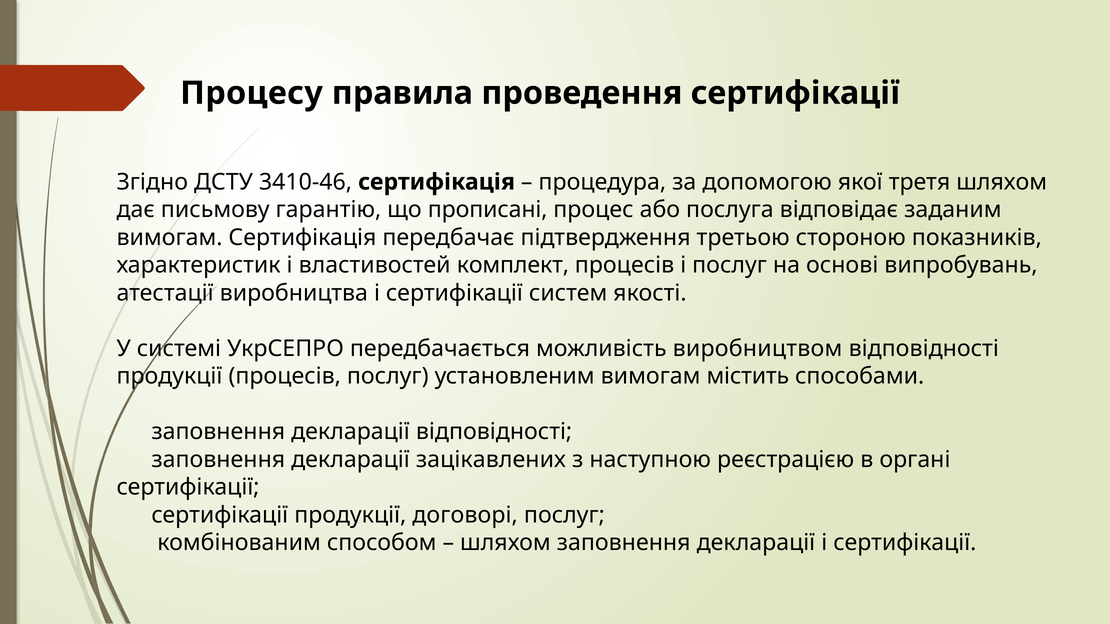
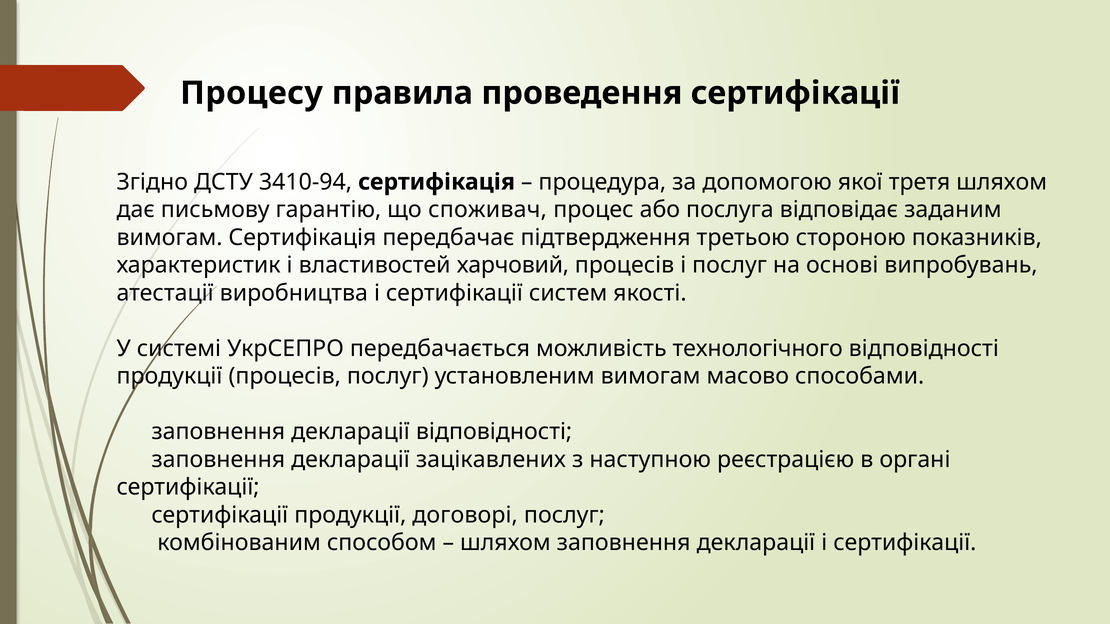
3410-46: 3410-46 -> 3410-94
прописані: прописані -> споживач
комплект: комплект -> харчовий
виробництвом: виробництвом -> технологічного
містить: містить -> масово
